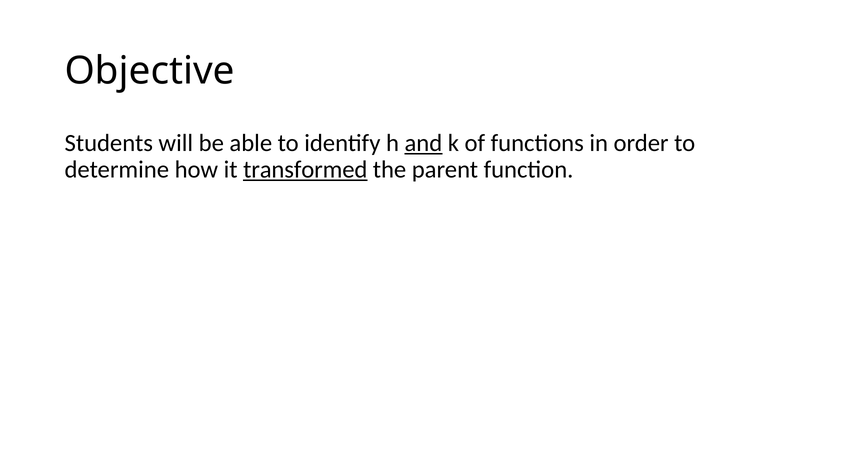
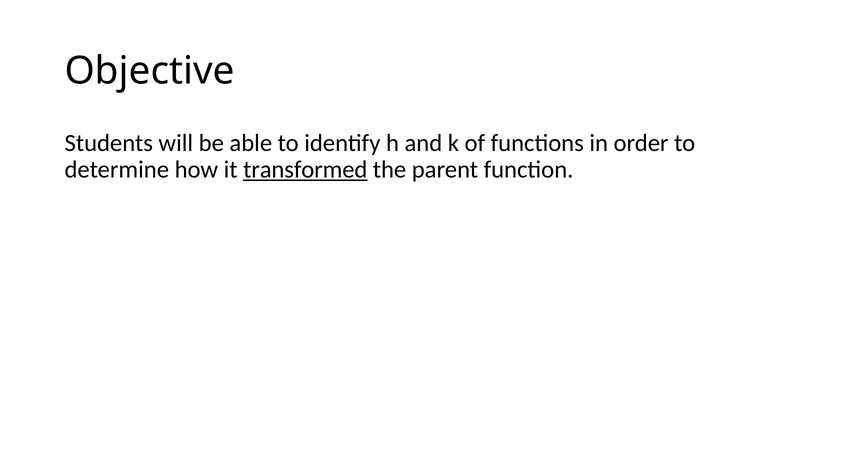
and underline: present -> none
